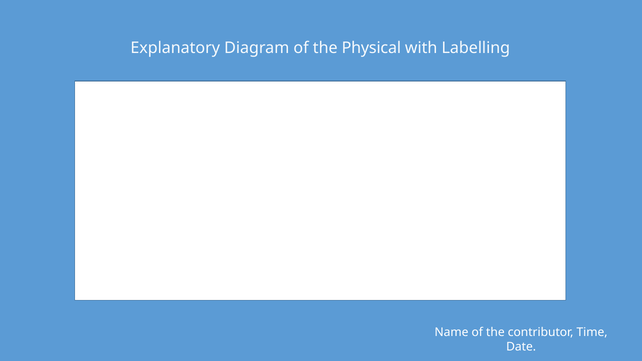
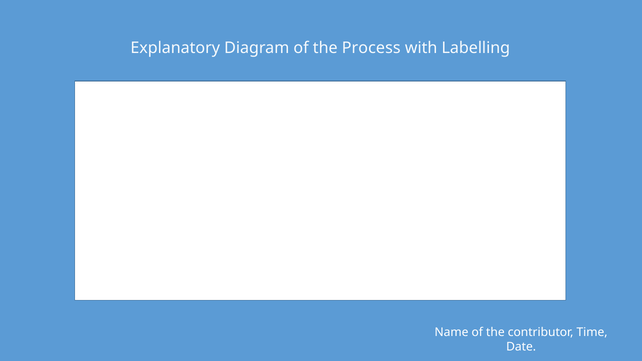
Physical: Physical -> Process
